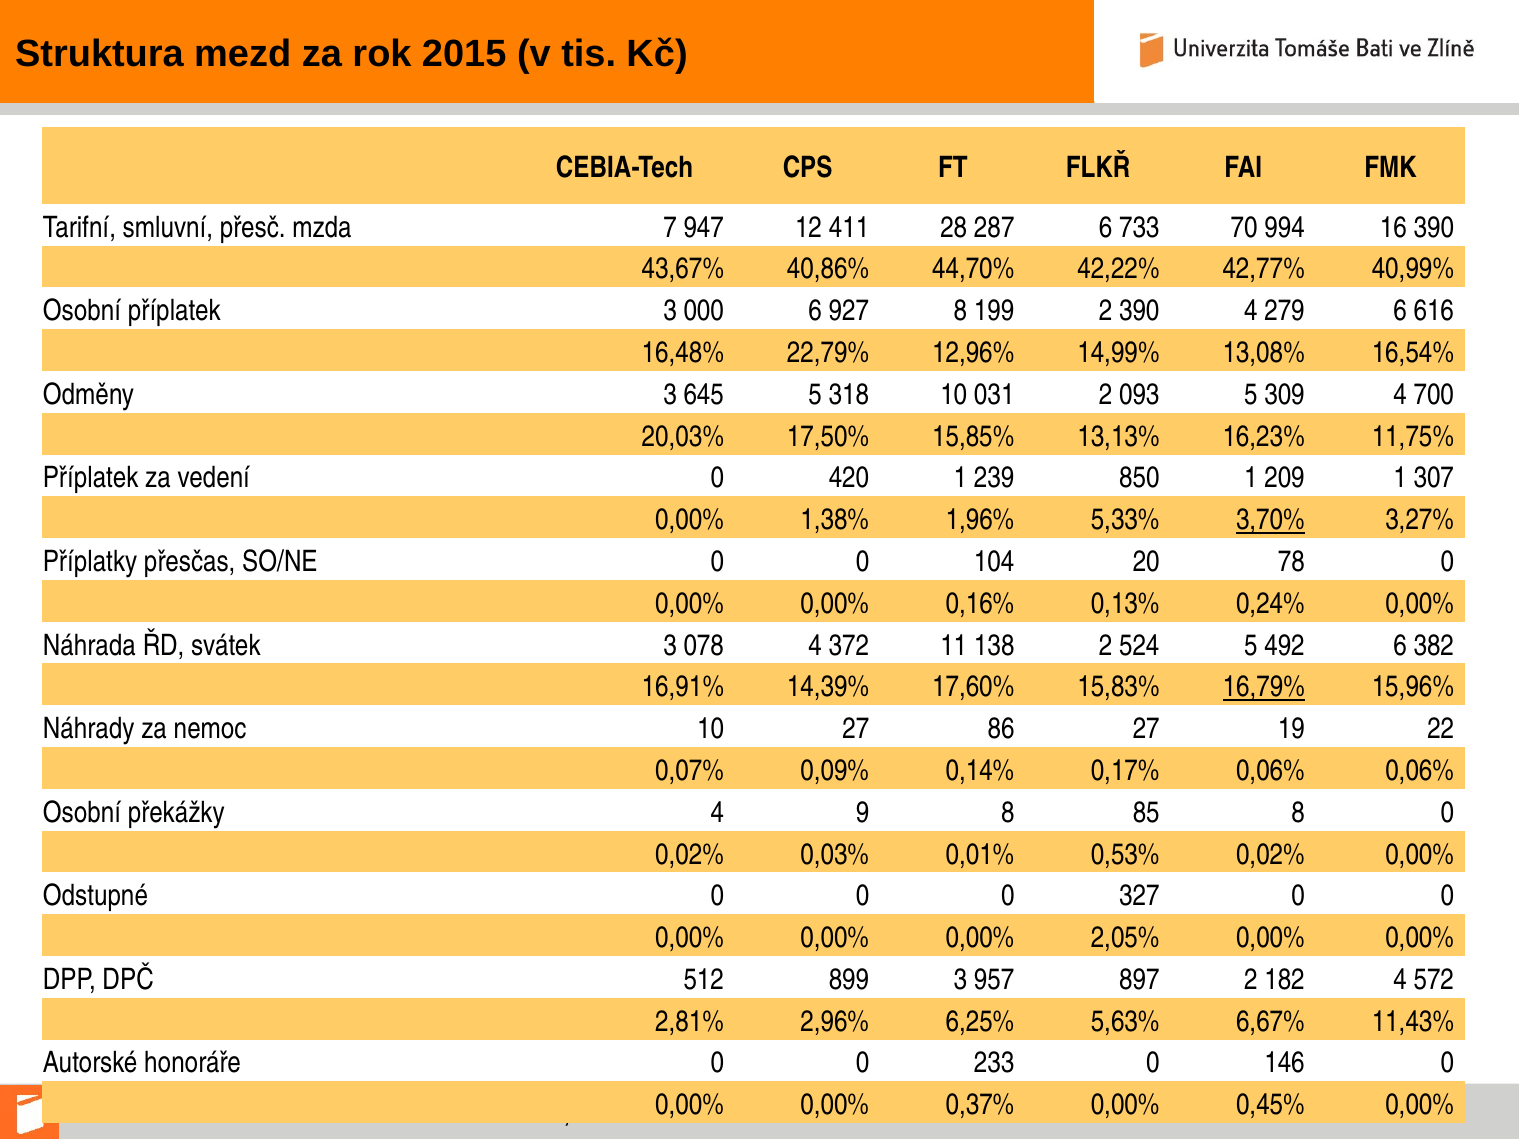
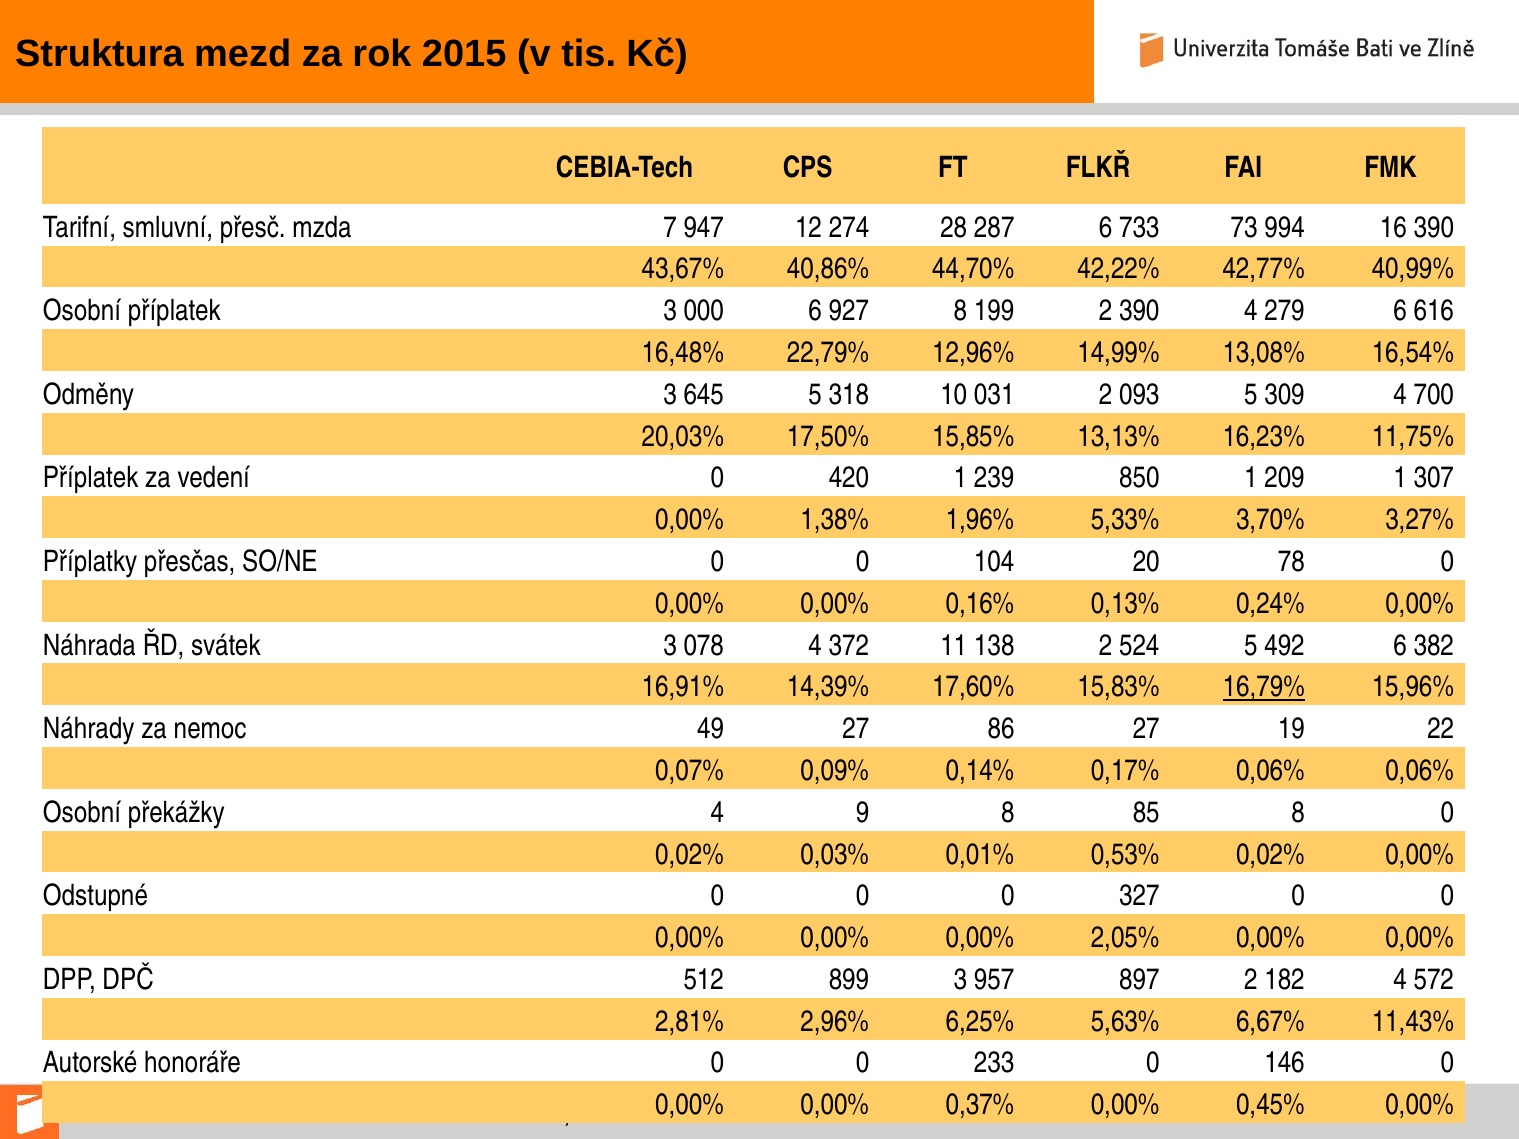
411: 411 -> 274
70: 70 -> 73
3,70% underline: present -> none
nemoc 10: 10 -> 49
